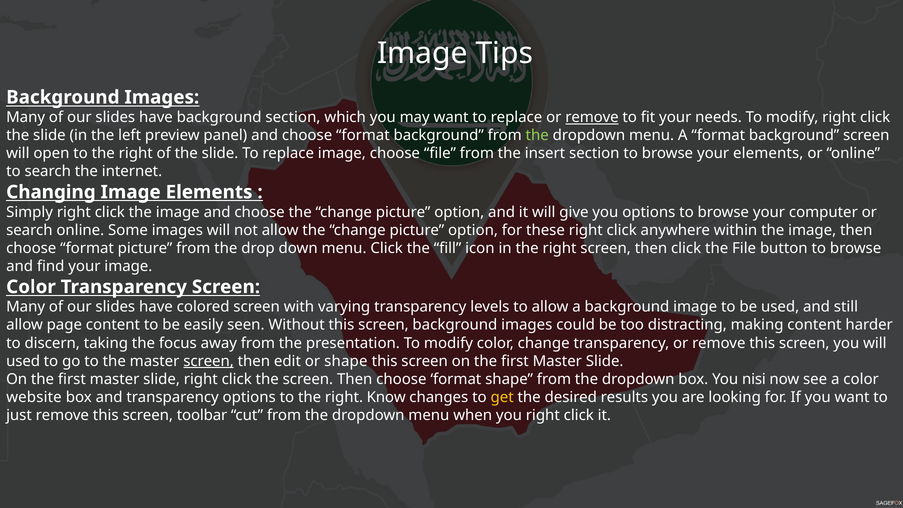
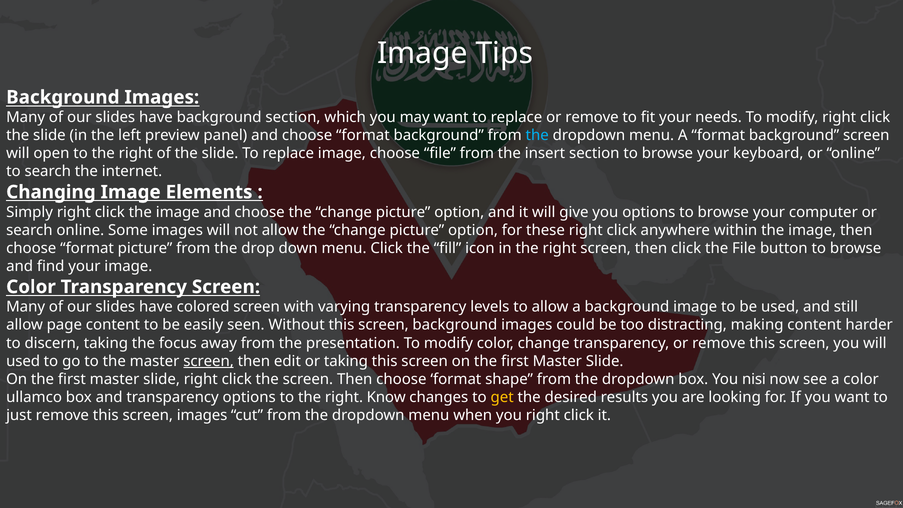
remove at (592, 117) underline: present -> none
the at (537, 135) colour: light green -> light blue
your elements: elements -> keyboard
or shape: shape -> taking
website: website -> ullamco
screen toolbar: toolbar -> images
